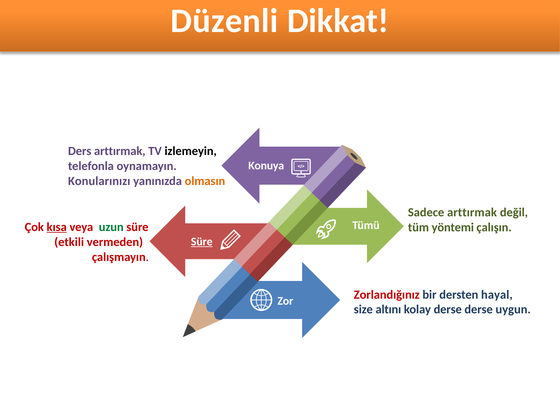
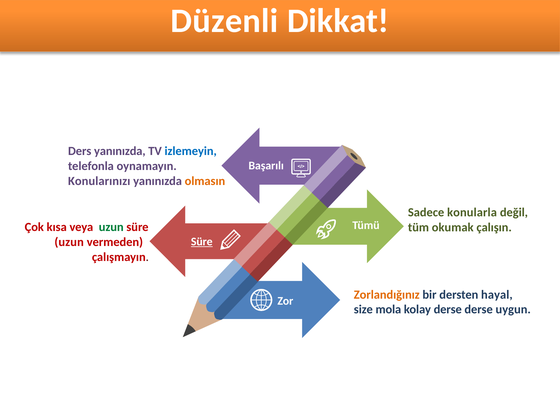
Ders arttırmak: arttırmak -> yanınızda
izlemeyin colour: black -> blue
Konuya: Konuya -> Başarılı
Sadece arttırmak: arttırmak -> konularla
kısa underline: present -> none
yöntemi: yöntemi -> okumak
etkili at (69, 242): etkili -> uzun
Zorlandığınız colour: red -> orange
altını: altını -> mola
